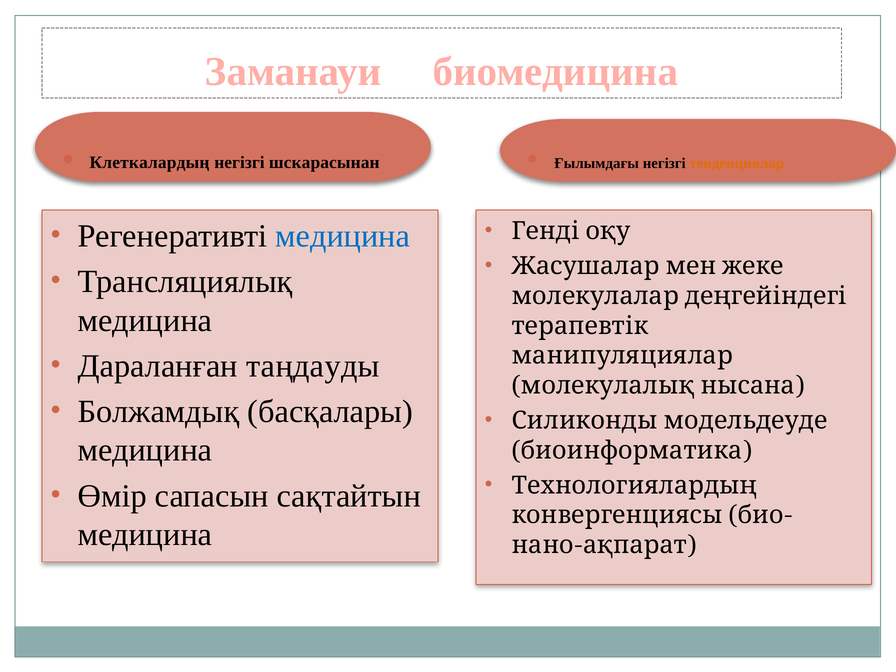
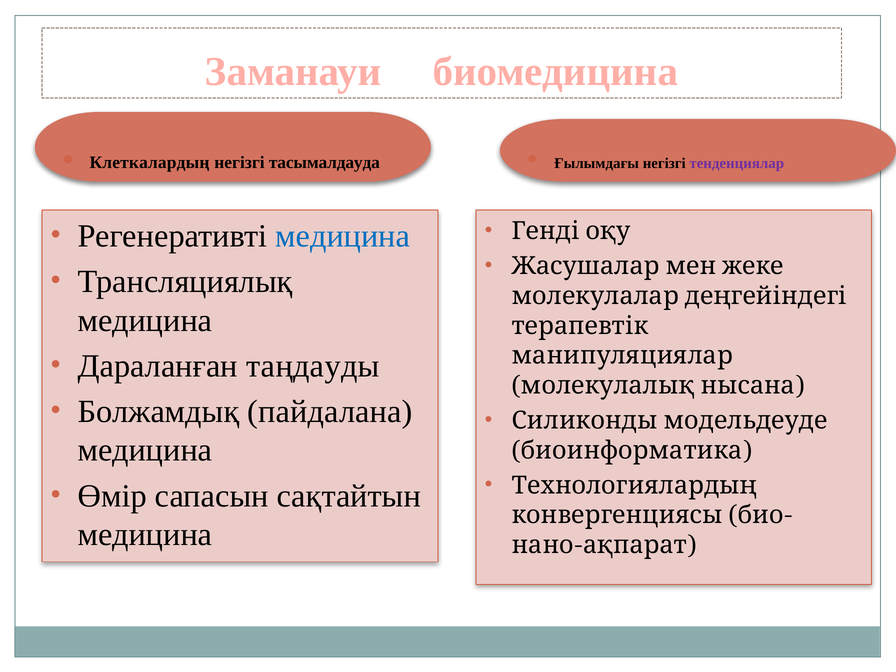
тенденциялар colour: orange -> purple
шскарасынан: шскарасынан -> тасымалдауда
басқалары: басқалары -> пайдалана
